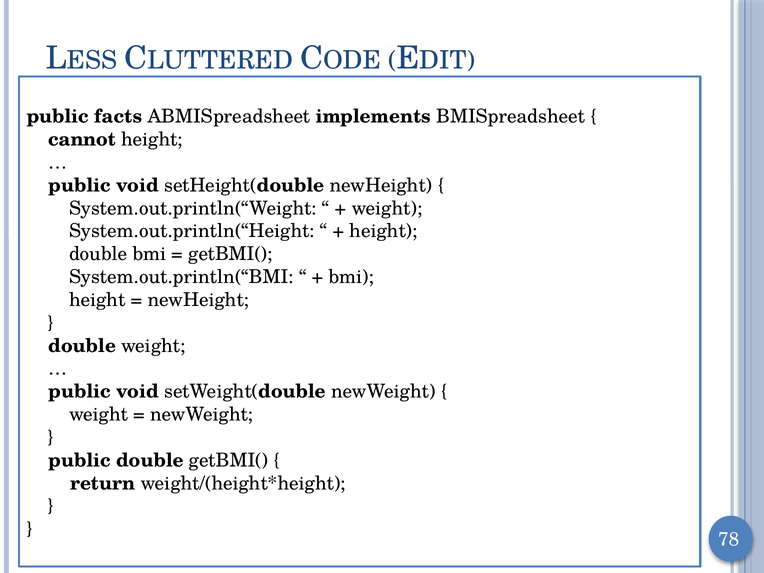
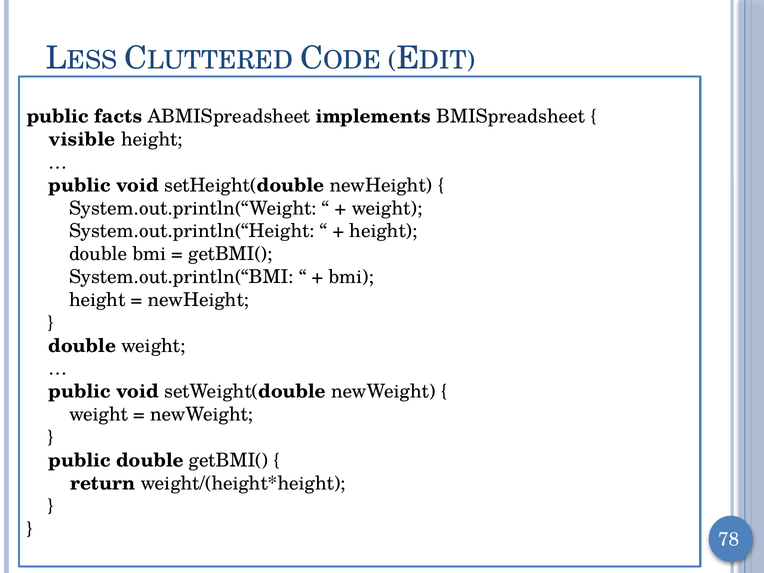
cannot: cannot -> visible
